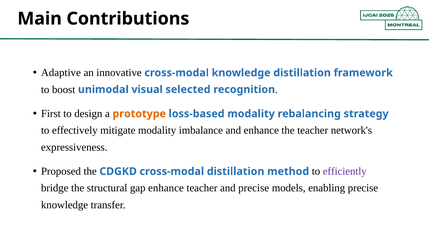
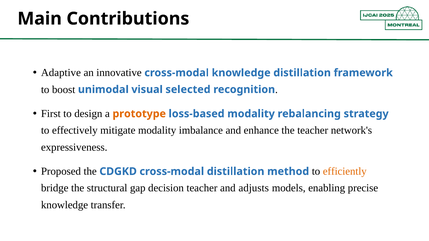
efficiently colour: purple -> orange
gap enhance: enhance -> decision
and precise: precise -> adjusts
